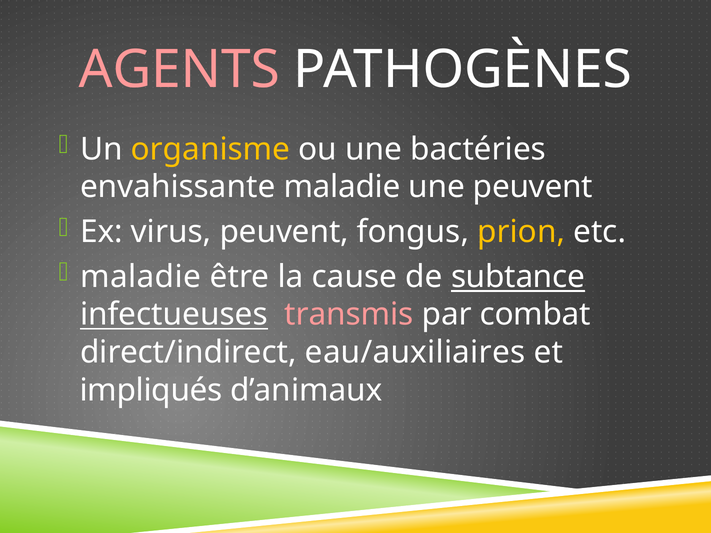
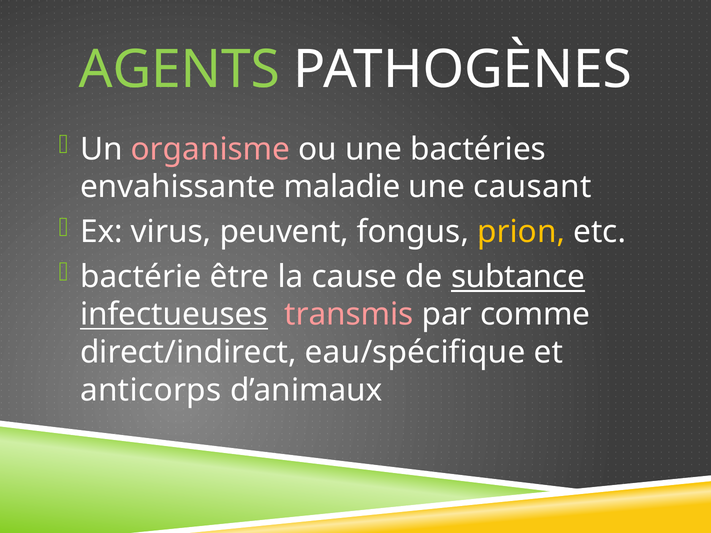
AGENTS colour: pink -> light green
organisme colour: yellow -> pink
une peuvent: peuvent -> causant
maladie at (141, 277): maladie -> bactérie
combat: combat -> comme
eau/auxiliaires: eau/auxiliaires -> eau/spécifique
impliqués: impliqués -> anticorps
